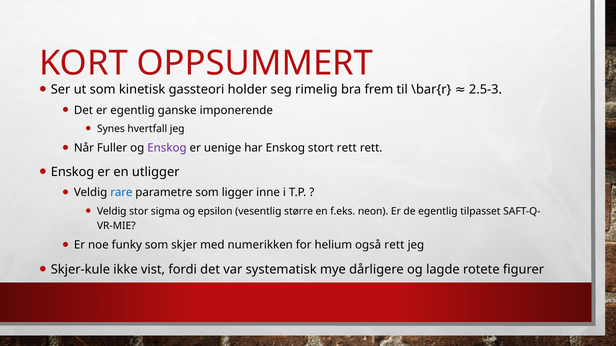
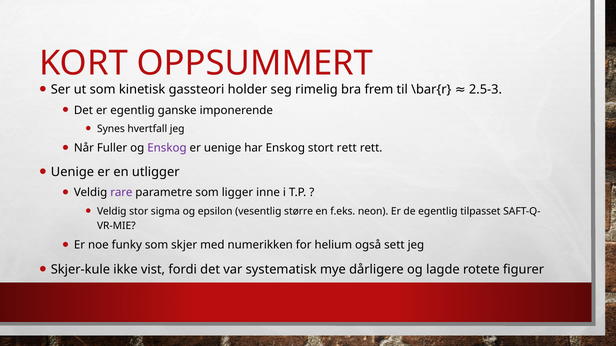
Enskog at (73, 172): Enskog -> Uenige
rare colour: blue -> purple
også rett: rett -> sett
